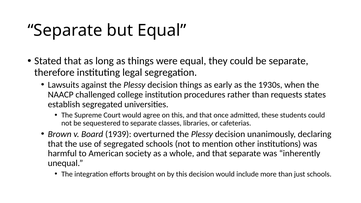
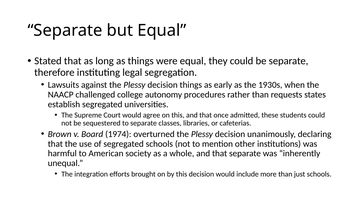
institution: institution -> autonomy
1939: 1939 -> 1974
